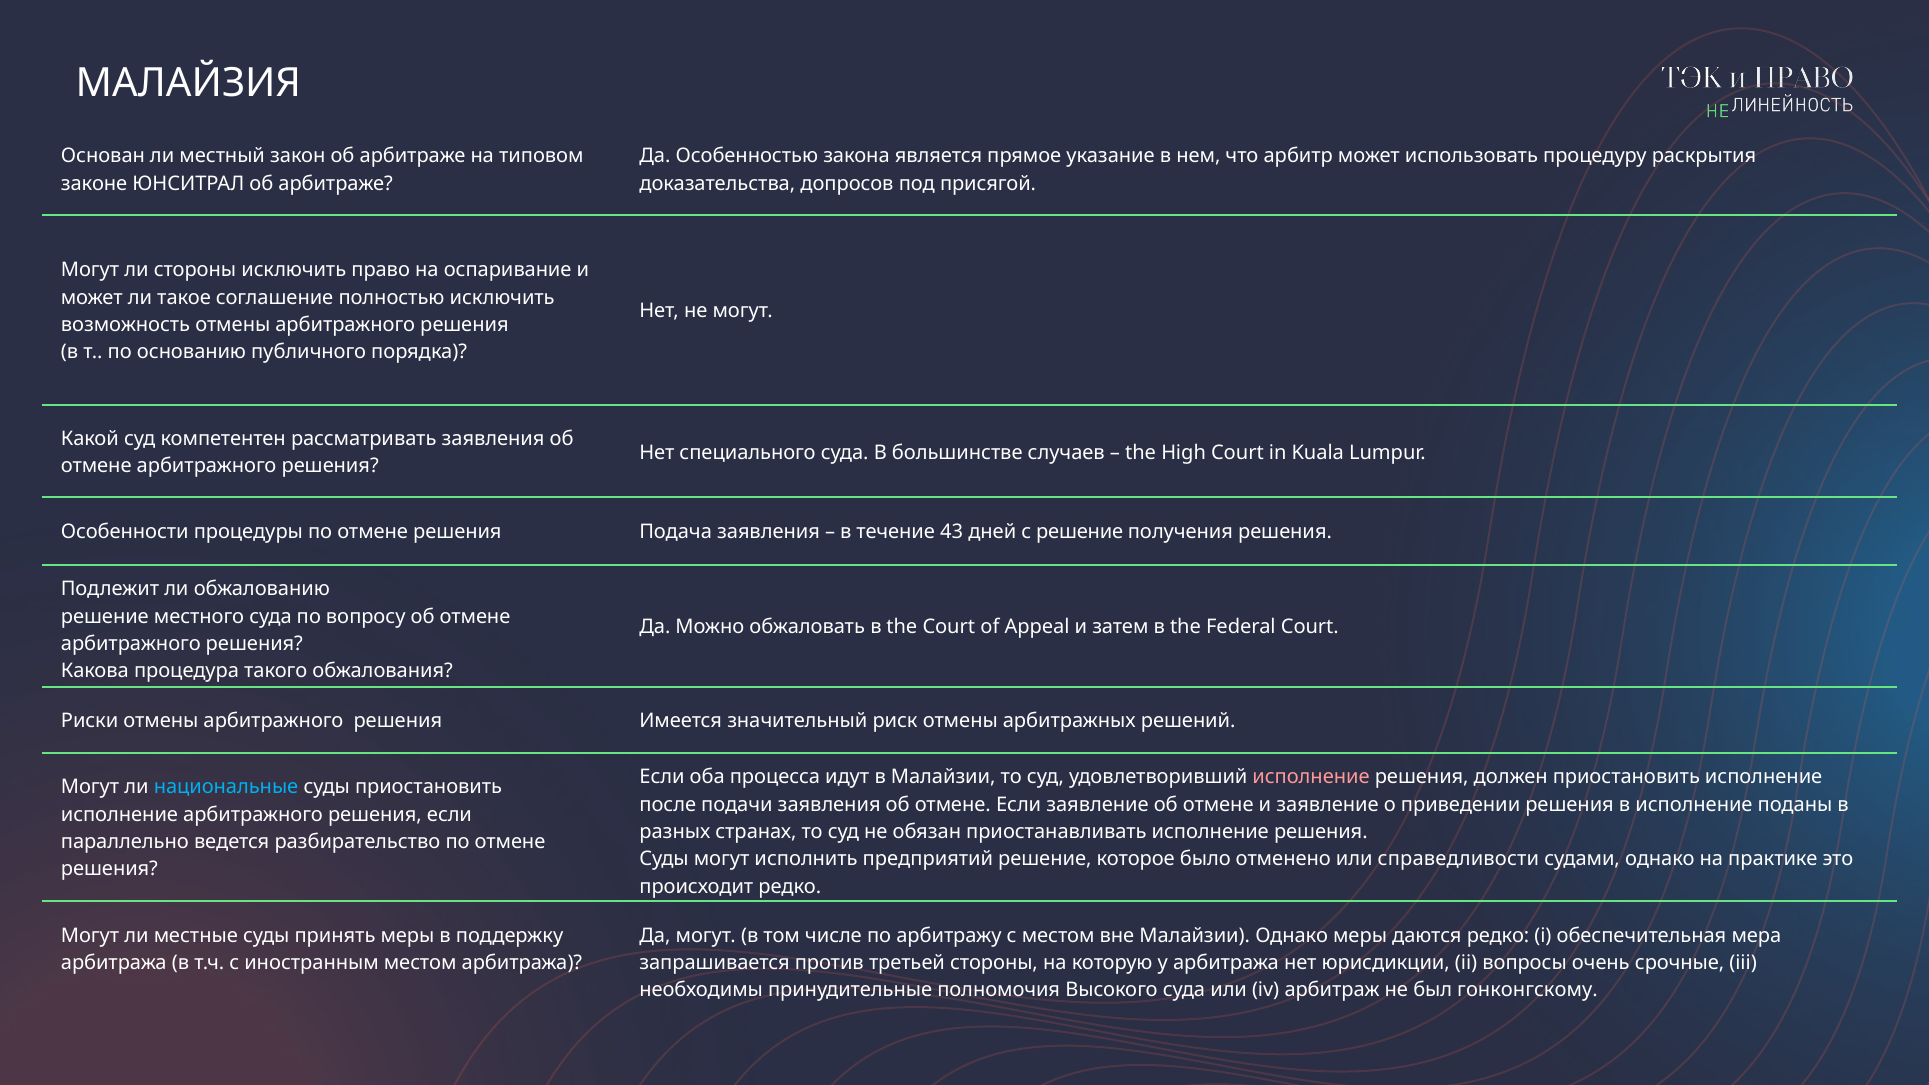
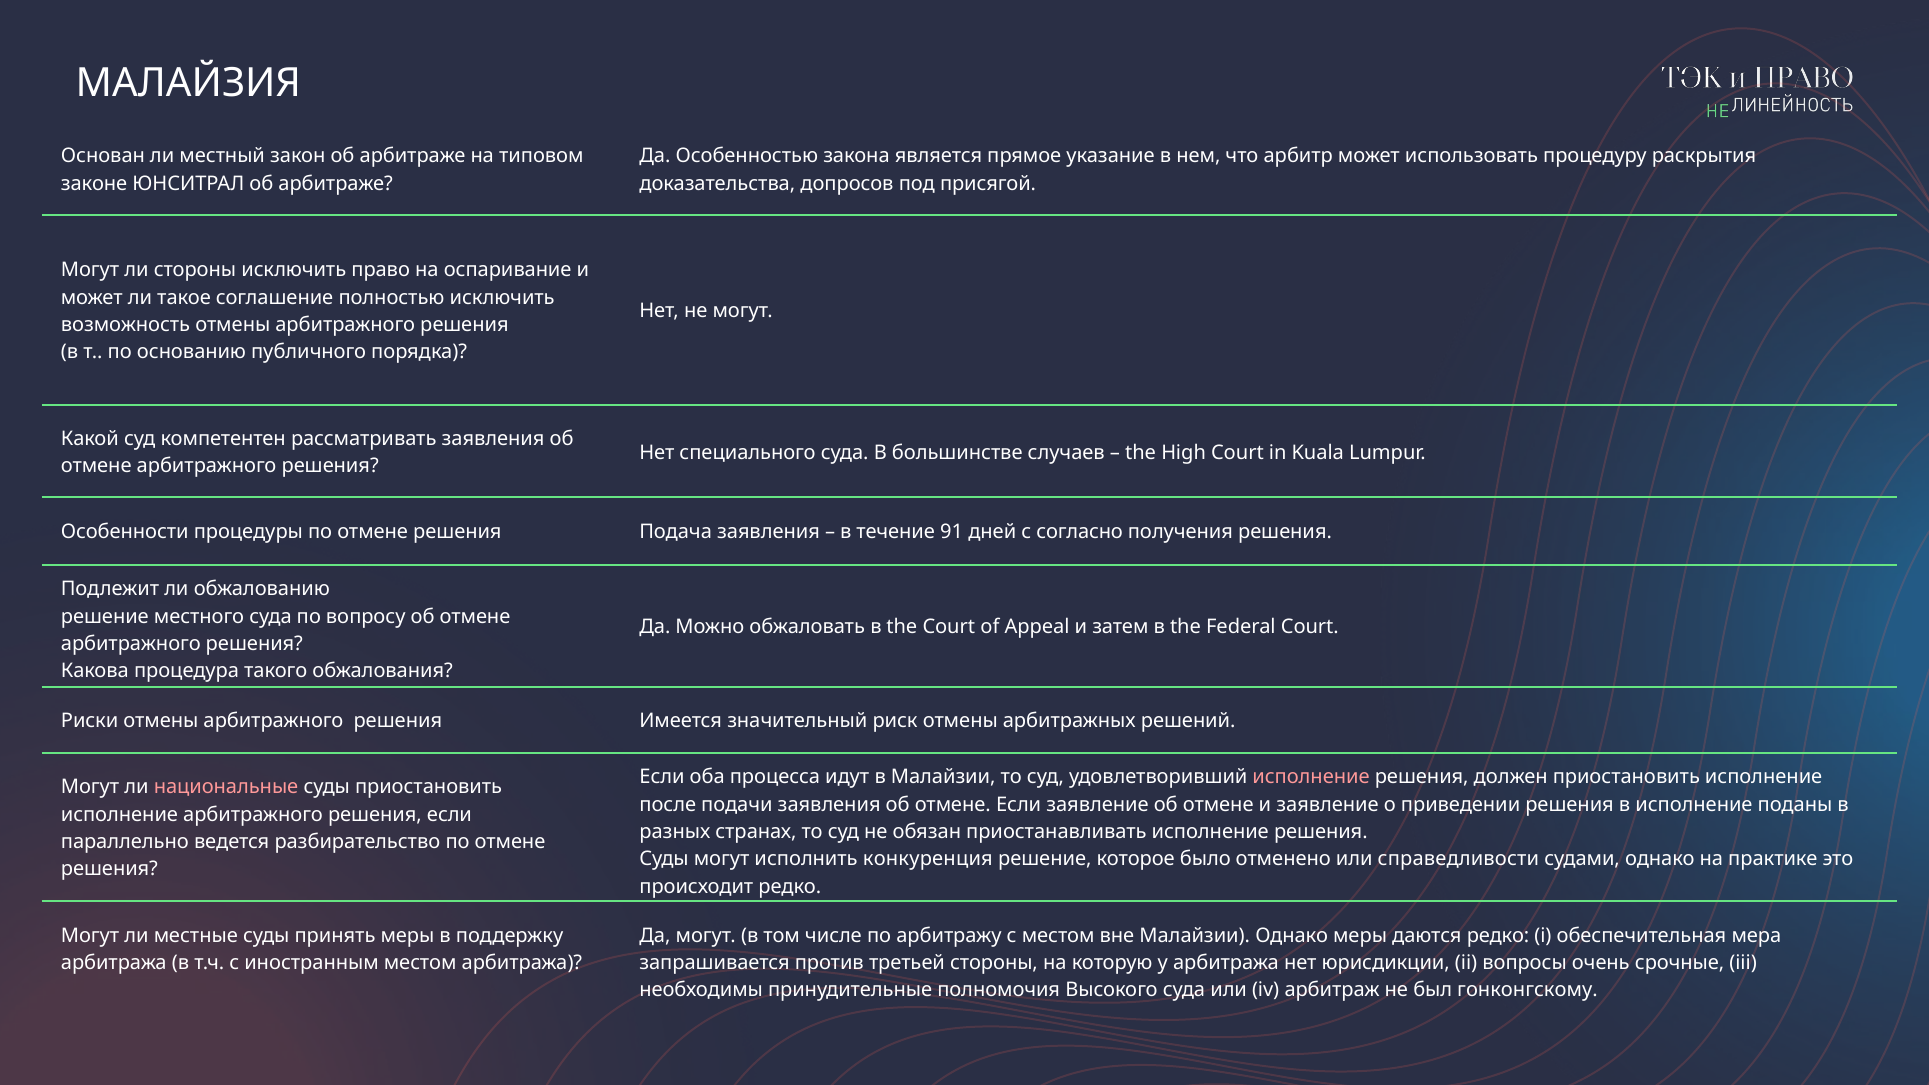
43: 43 -> 91
с решение: решение -> согласно
национальные colour: light blue -> pink
предприятий: предприятий -> конкуренция
